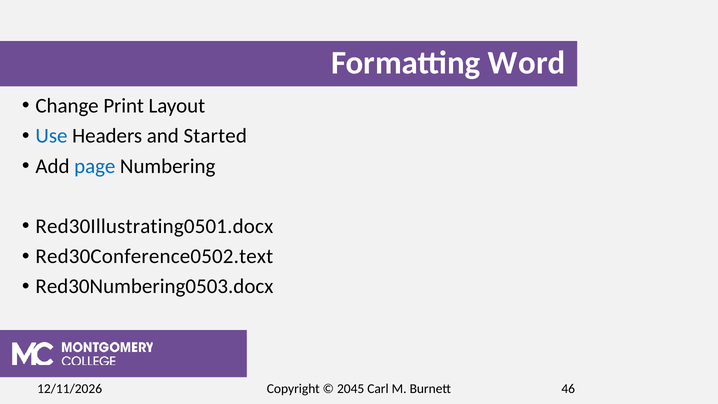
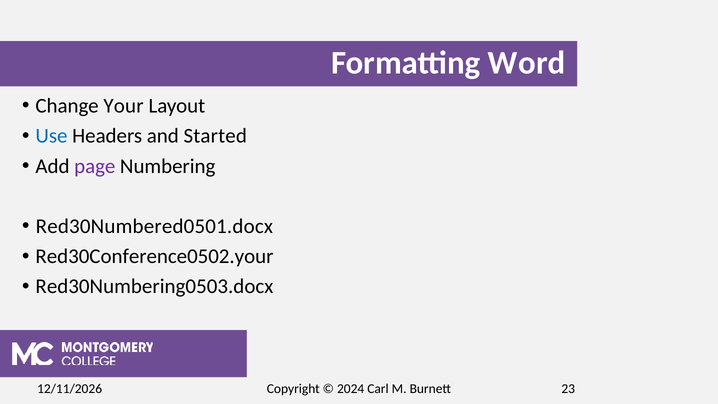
Print: Print -> Your
page colour: blue -> purple
Red30Illustrating0501.docx: Red30Illustrating0501.docx -> Red30Numbered0501.docx
Red30Conference0502.text: Red30Conference0502.text -> Red30Conference0502.your
2045: 2045 -> 2024
46: 46 -> 23
